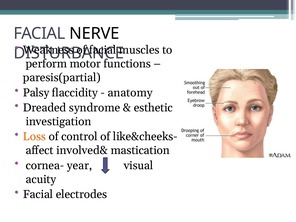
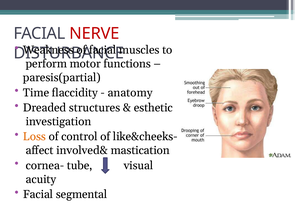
NERVE colour: black -> red
Palsy: Palsy -> Time
syndrome: syndrome -> structures
year: year -> tube
electrodes: electrodes -> segmental
